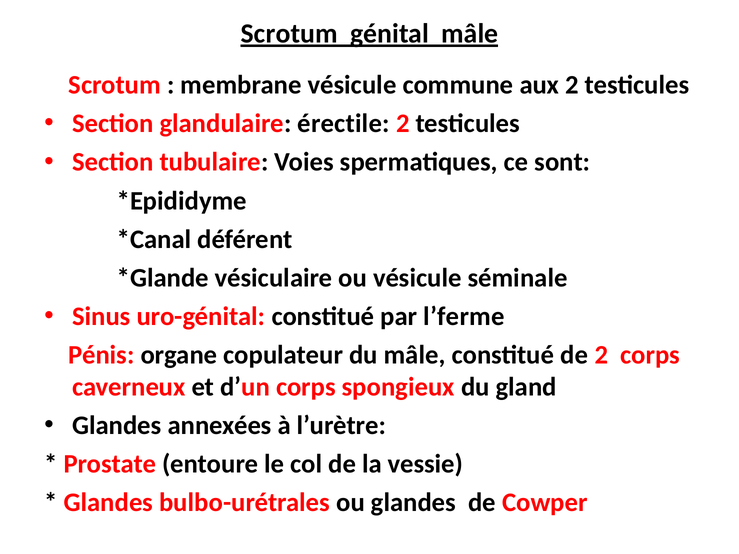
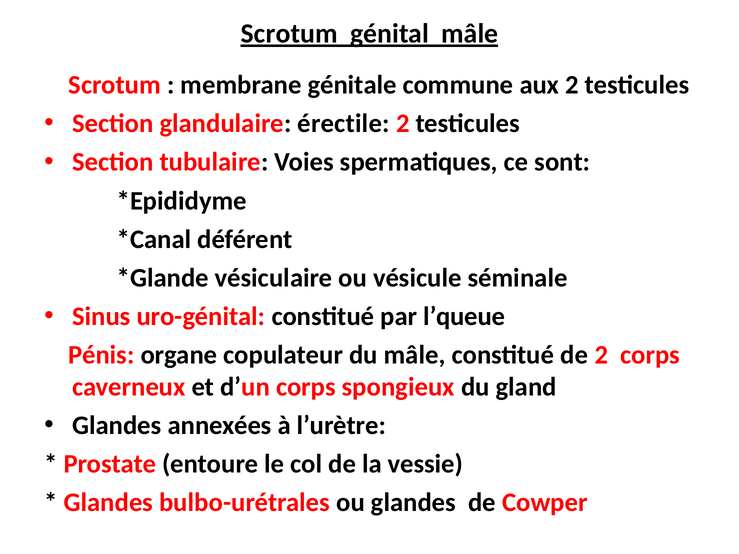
membrane vésicule: vésicule -> génitale
l’ferme: l’ferme -> l’queue
